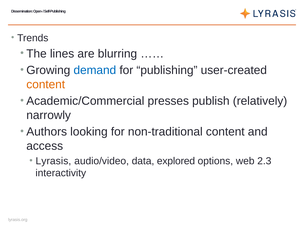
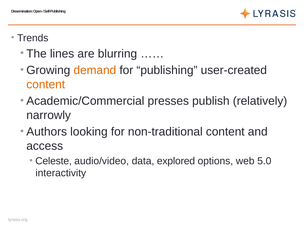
demand colour: blue -> orange
Lyrasis: Lyrasis -> Celeste
2.3: 2.3 -> 5.0
